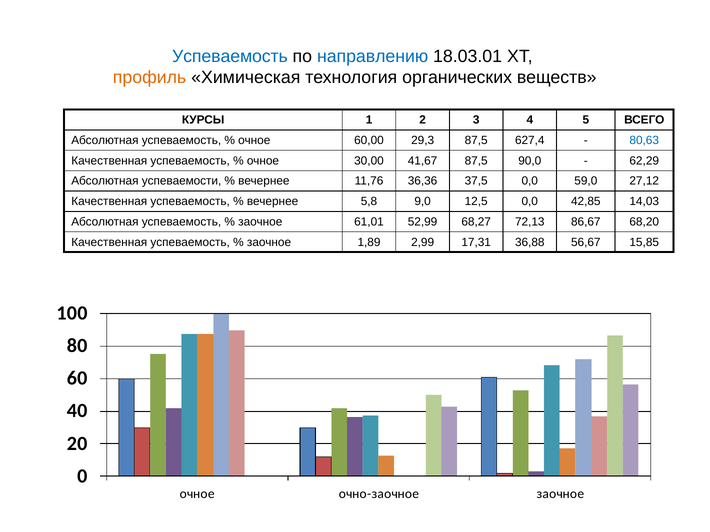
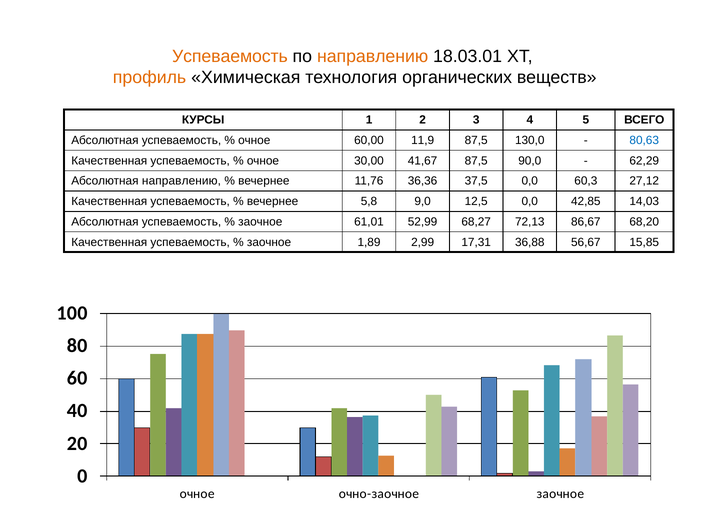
Успеваемость at (230, 56) colour: blue -> orange
направлению at (373, 56) colour: blue -> orange
29,3: 29,3 -> 11,9
627,4: 627,4 -> 130,0
Абсолютная успеваемости: успеваемости -> направлению
59,0: 59,0 -> 60,3
